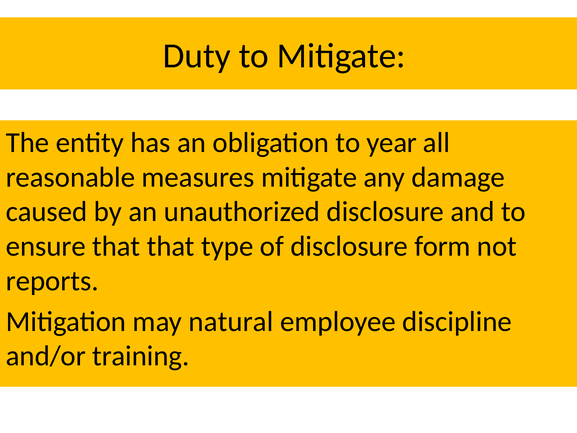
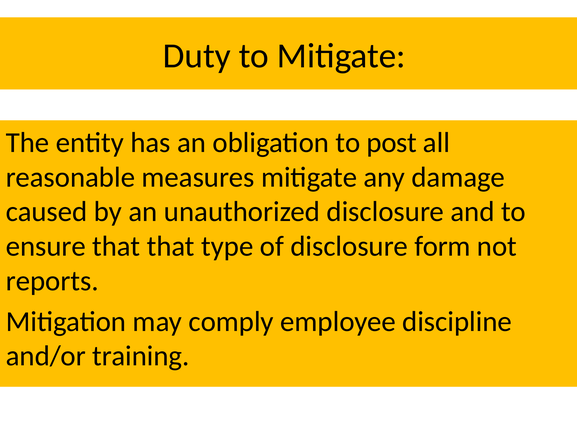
year: year -> post
natural: natural -> comply
